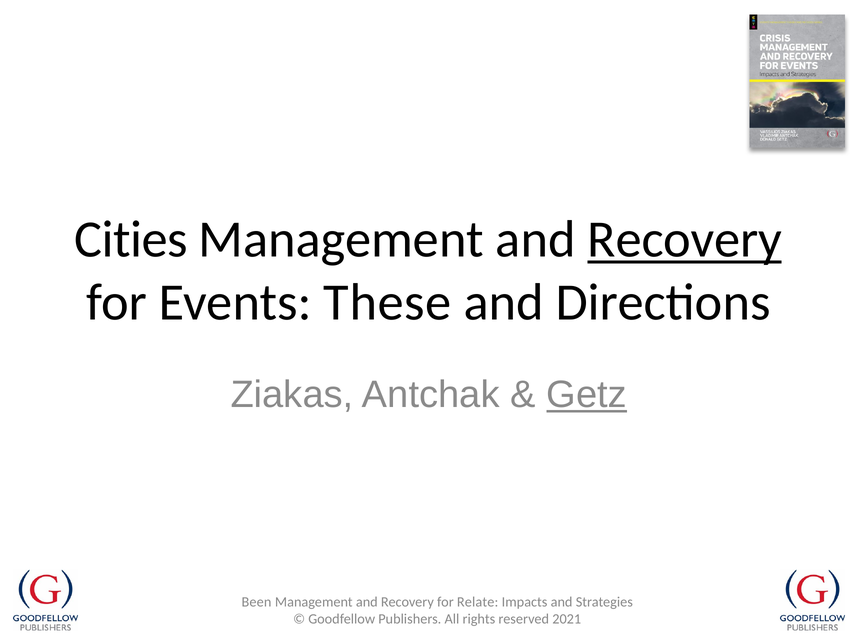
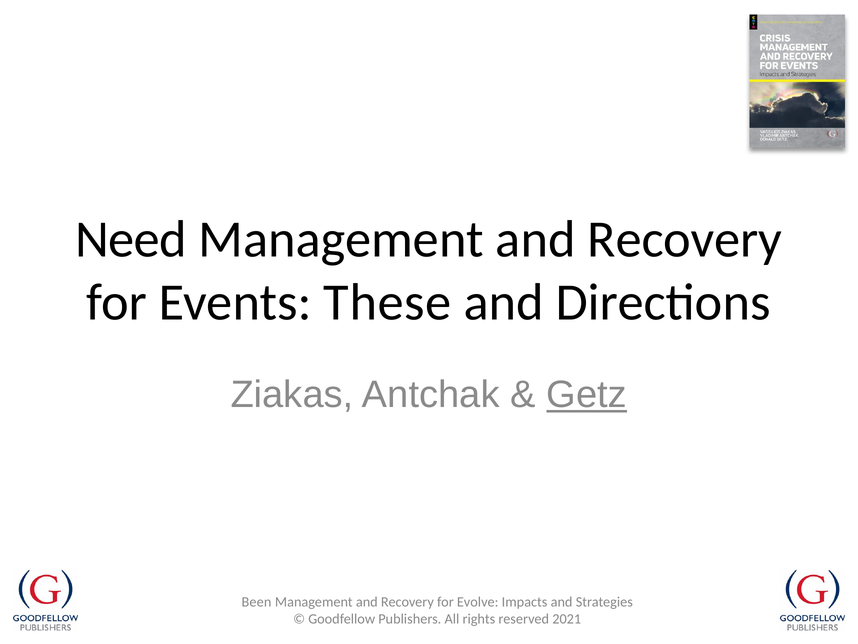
Cities: Cities -> Need
Recovery at (685, 239) underline: present -> none
Relate: Relate -> Evolve
